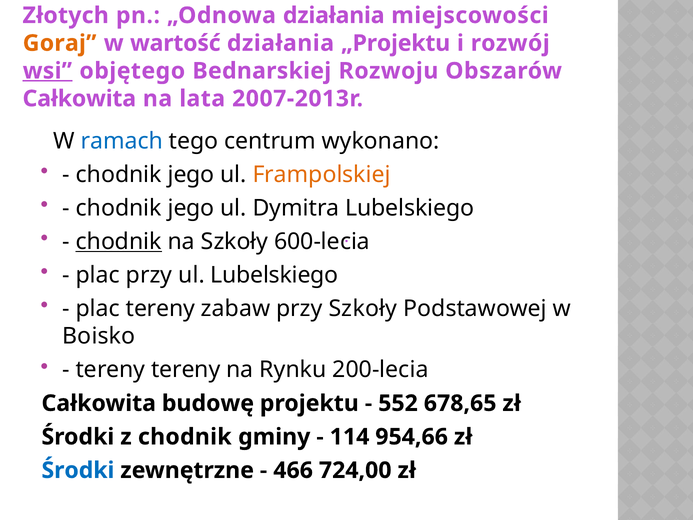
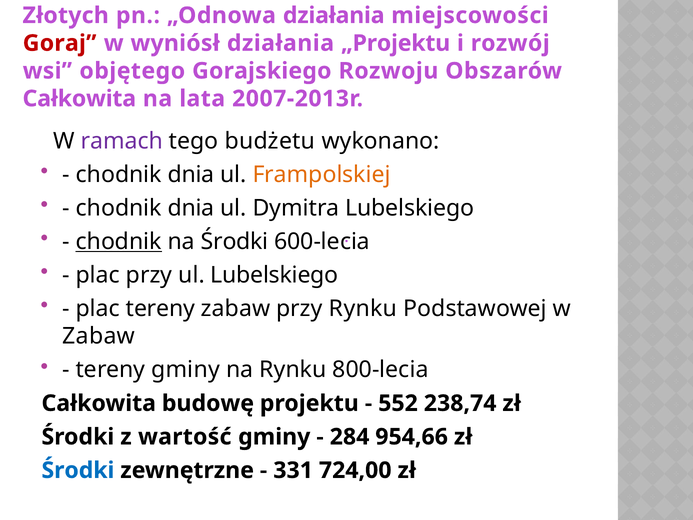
Goraj colour: orange -> red
wartość: wartość -> wyniósł
wsi underline: present -> none
Bednarskiej: Bednarskiej -> Gorajskiego
ramach colour: blue -> purple
centrum: centrum -> budżetu
jego at (191, 174): jego -> dnia
jego at (191, 208): jego -> dnia
na Szkoły: Szkoły -> Środki
przy Szkoły: Szkoły -> Rynku
Boisko at (99, 336): Boisko -> Zabaw
tereny tereny: tereny -> gminy
200-lecia: 200-lecia -> 800-lecia
678,65: 678,65 -> 238,74
z chodnik: chodnik -> wartość
114: 114 -> 284
466: 466 -> 331
